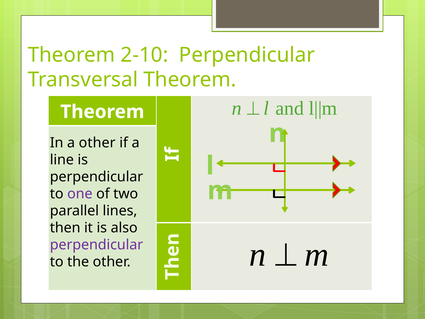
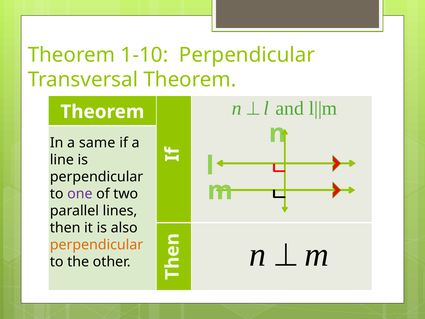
2-10: 2-10 -> 1-10
a other: other -> same
perpendicular at (97, 245) colour: purple -> orange
